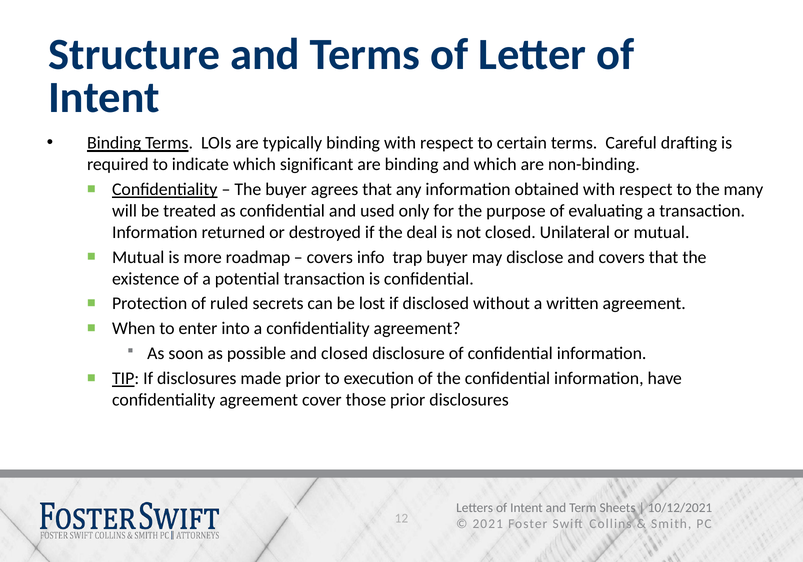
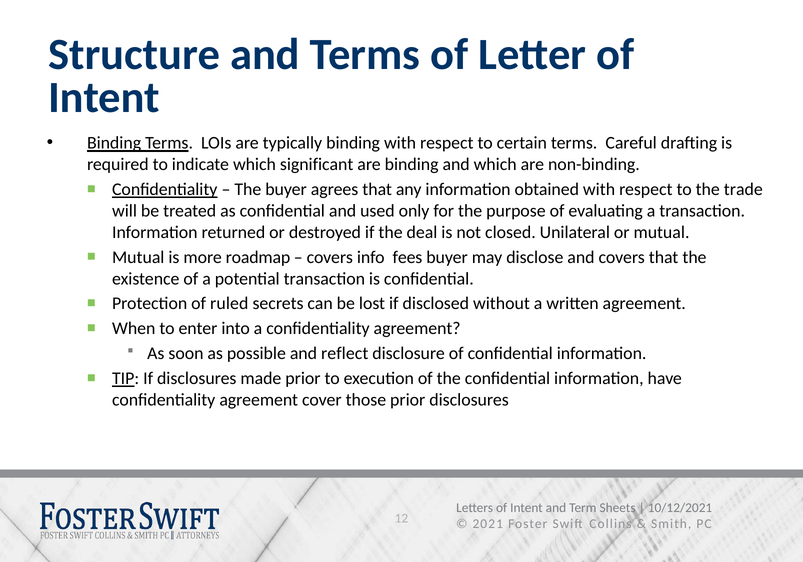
many: many -> trade
trap: trap -> fees
and closed: closed -> reflect
